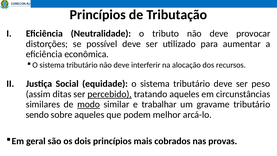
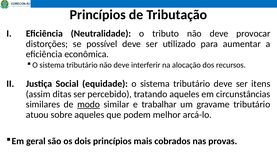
peso: peso -> itens
percebido underline: present -> none
sendo: sendo -> atuou
